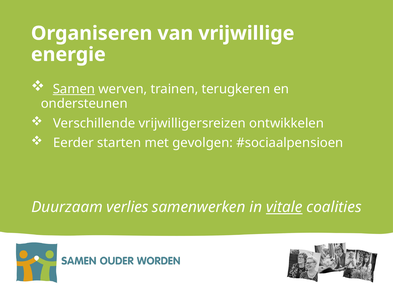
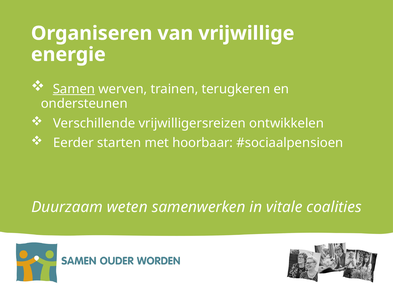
gevolgen: gevolgen -> hoorbaar
verlies: verlies -> weten
vitale underline: present -> none
